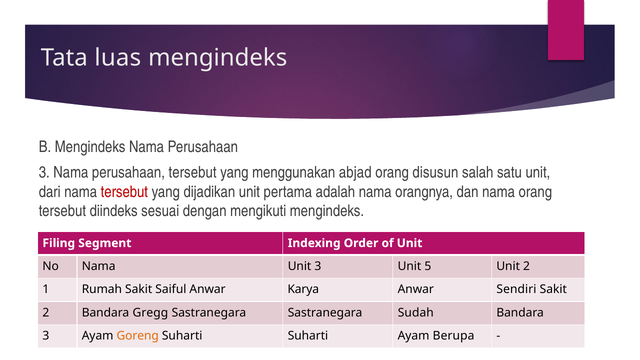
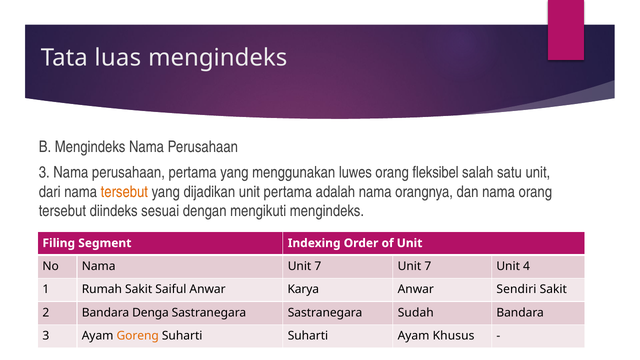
perusahaan tersebut: tersebut -> pertama
abjad: abjad -> luwes
disusun: disusun -> fleksibel
tersebut at (124, 192) colour: red -> orange
Nama Unit 3: 3 -> 7
5 at (428, 266): 5 -> 7
Unit 2: 2 -> 4
Gregg: Gregg -> Denga
Berupa: Berupa -> Khusus
